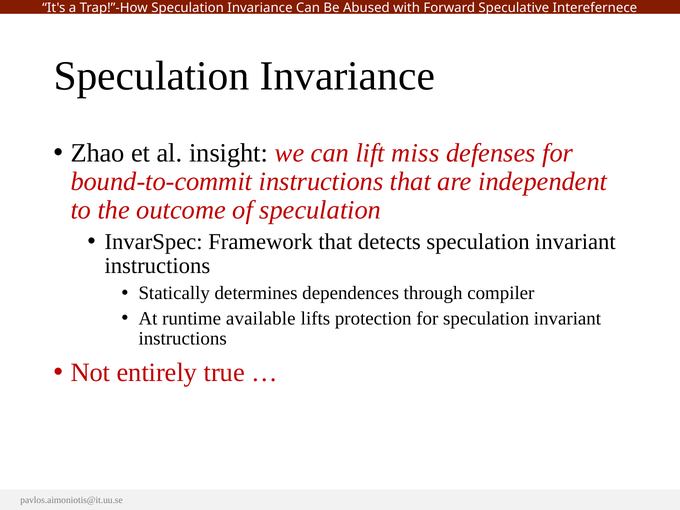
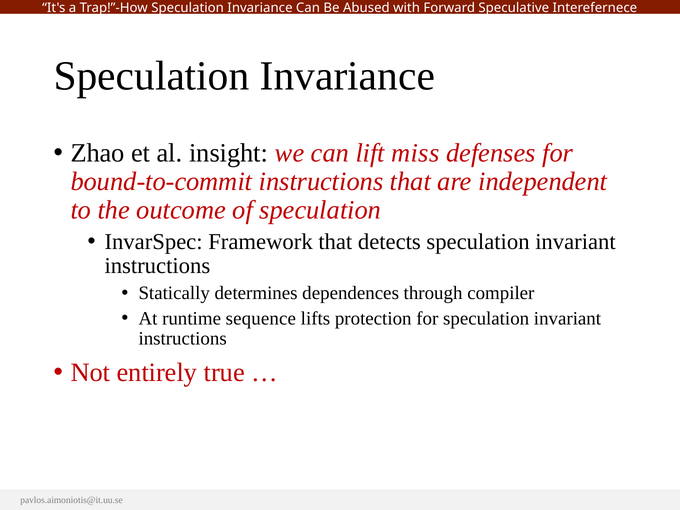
available: available -> sequence
